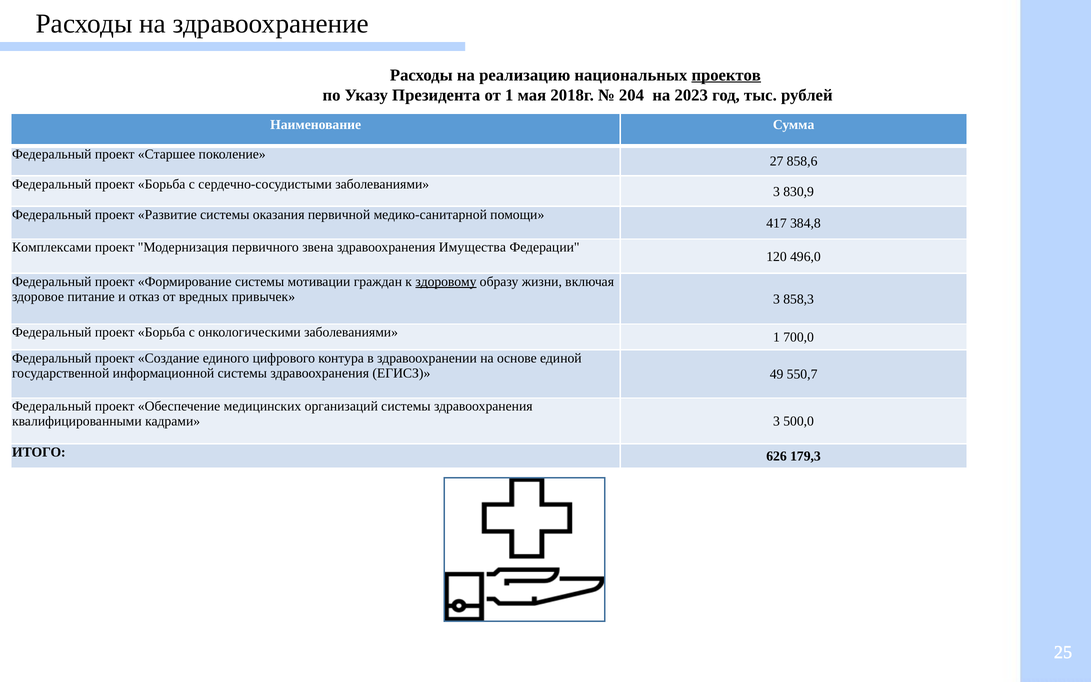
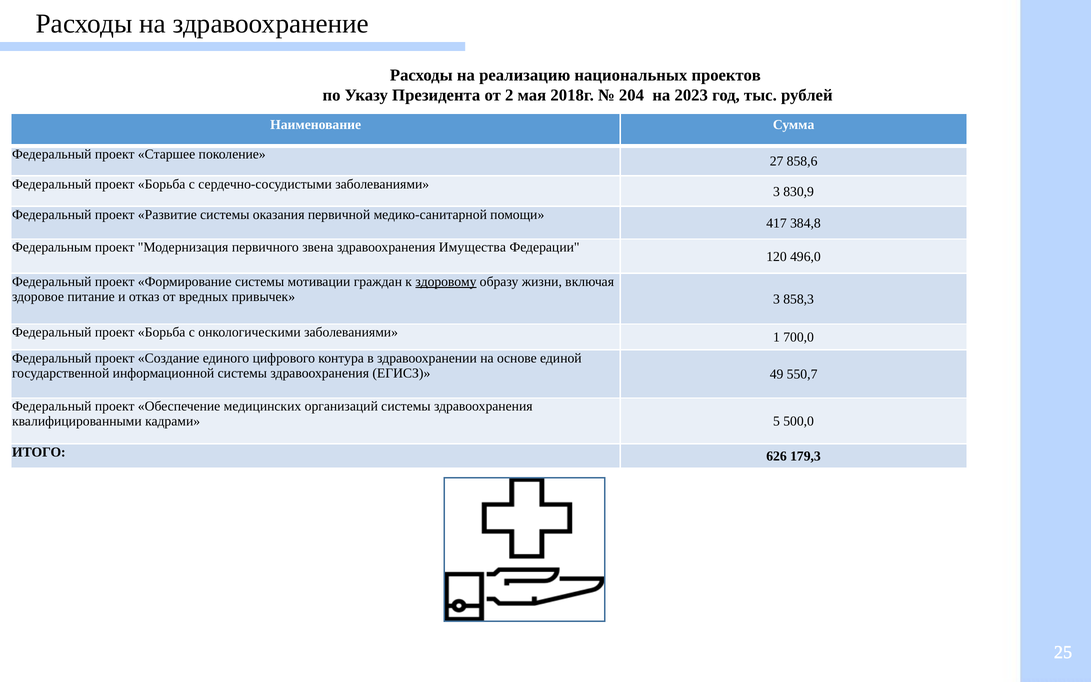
проектов underline: present -> none
от 1: 1 -> 2
Комплексами: Комплексами -> Федеральным
кадрами 3: 3 -> 5
